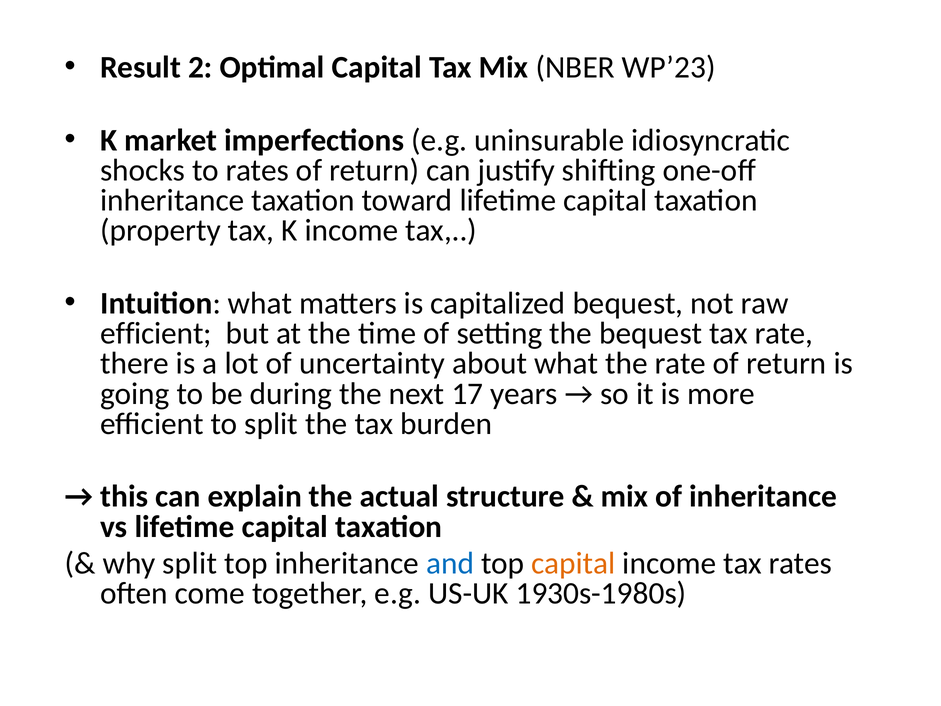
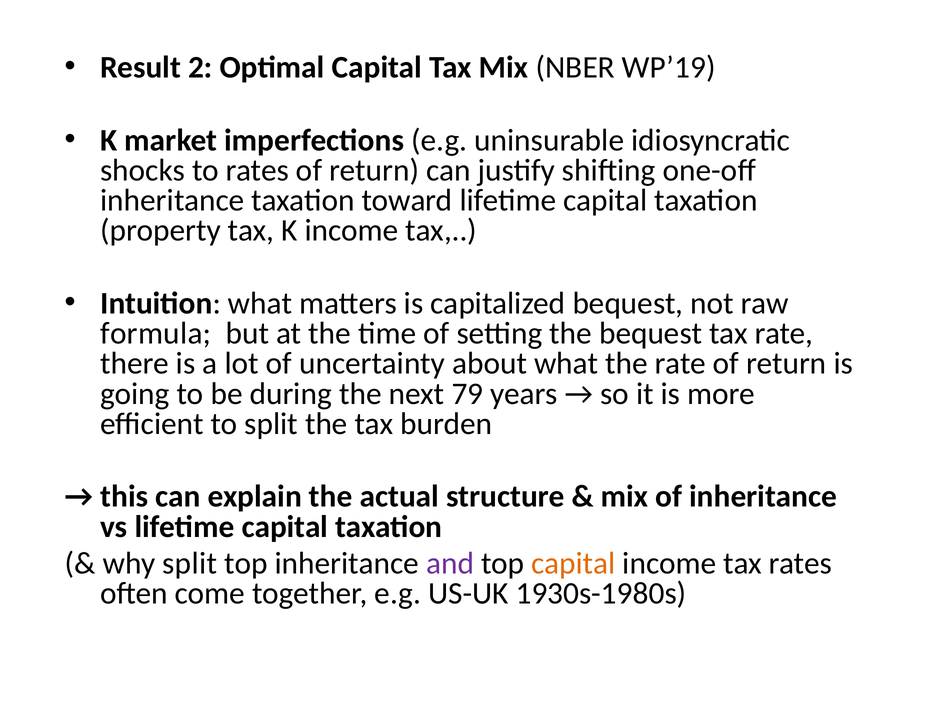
WP’23: WP’23 -> WP’19
efficient at (156, 333): efficient -> formula
17: 17 -> 79
and colour: blue -> purple
